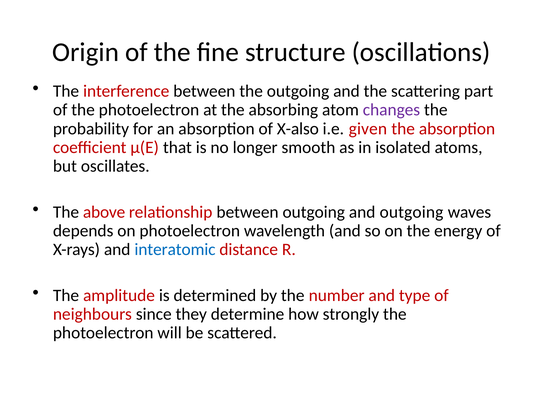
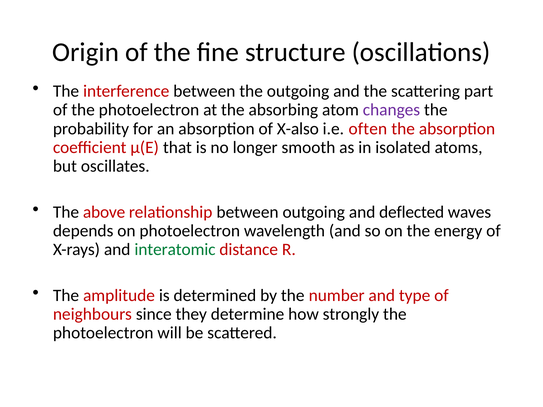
given: given -> often
and outgoing: outgoing -> deflected
interatomic colour: blue -> green
